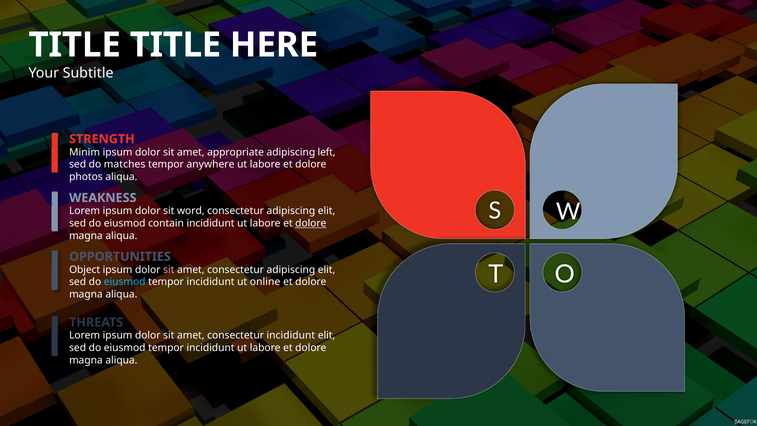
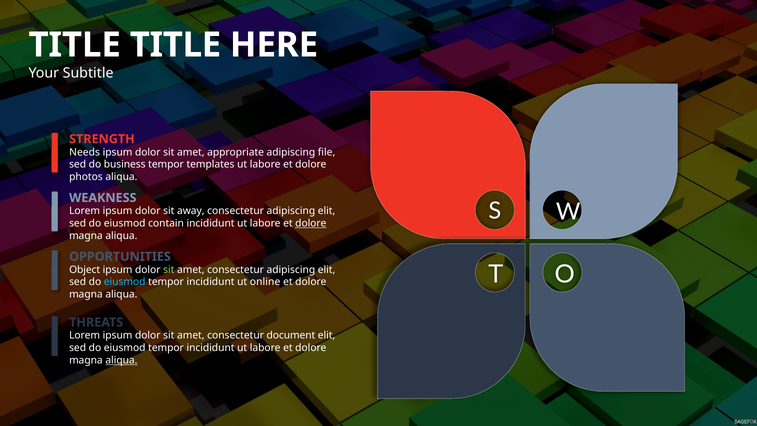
Minim: Minim -> Needs
left: left -> file
matches: matches -> business
anywhere: anywhere -> templates
word: word -> away
sit at (169, 270) colour: pink -> light green
consectetur incididunt: incididunt -> document
aliqua at (121, 360) underline: none -> present
